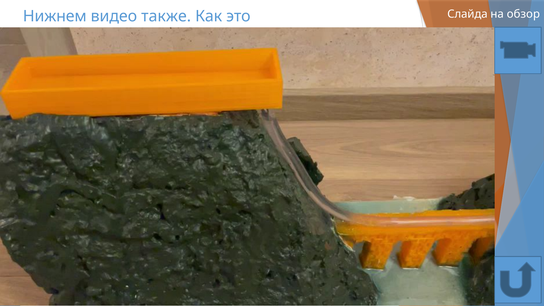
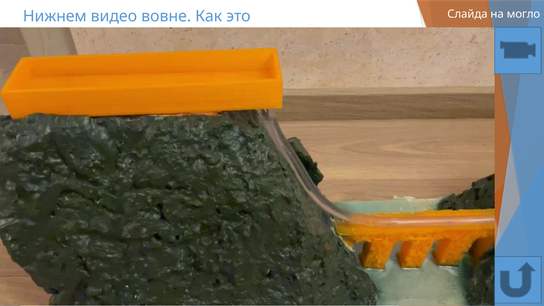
обзор: обзор -> могло
также: также -> вовне
